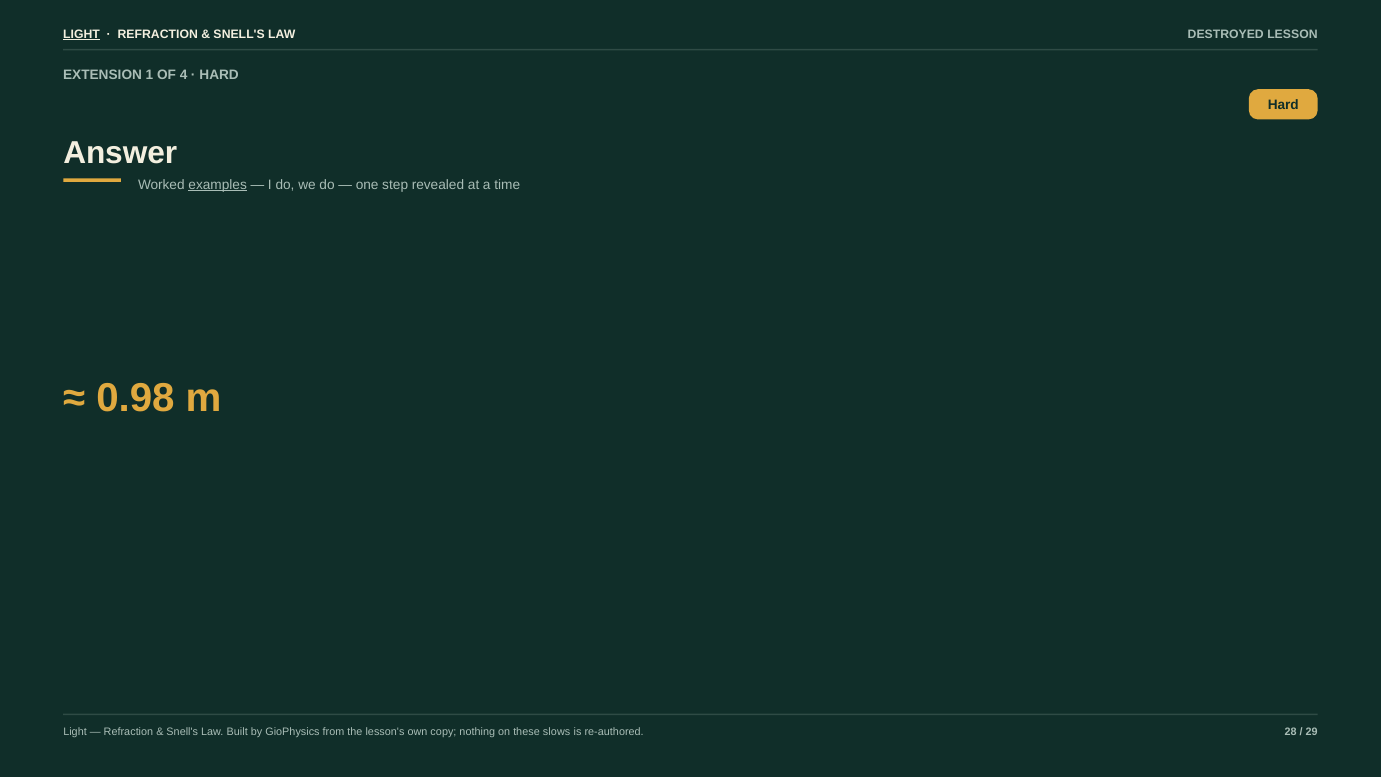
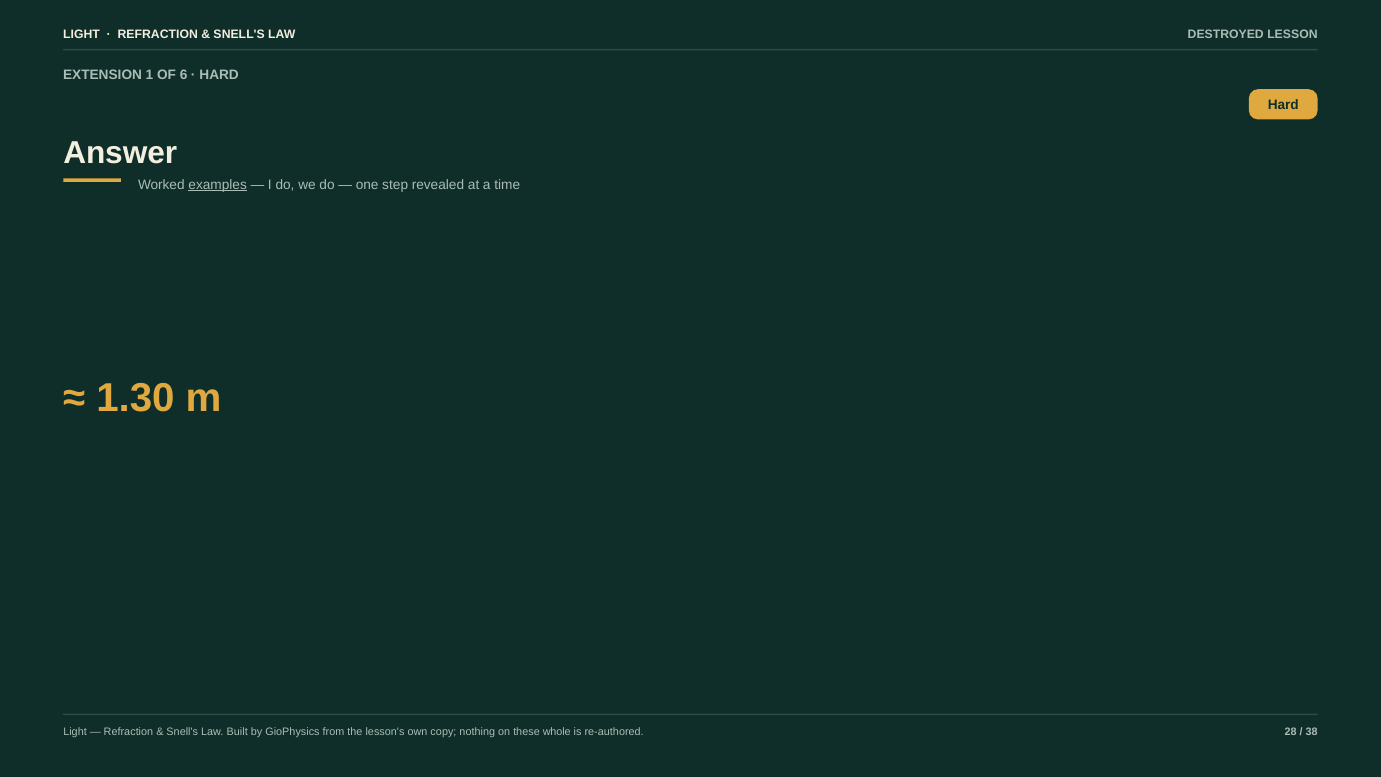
LIGHT at (82, 34) underline: present -> none
4: 4 -> 6
0.98: 0.98 -> 1.30
slows: slows -> whole
29: 29 -> 38
